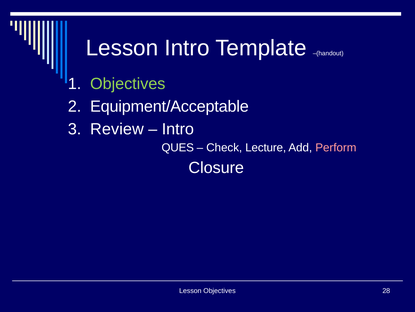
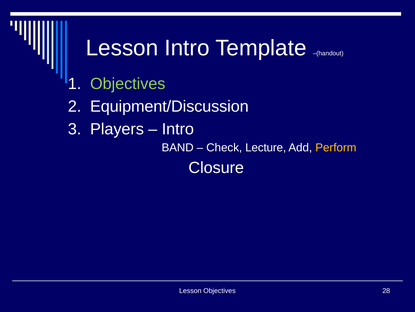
Equipment/Acceptable: Equipment/Acceptable -> Equipment/Discussion
Review: Review -> Players
QUES: QUES -> BAND
Perform colour: pink -> yellow
